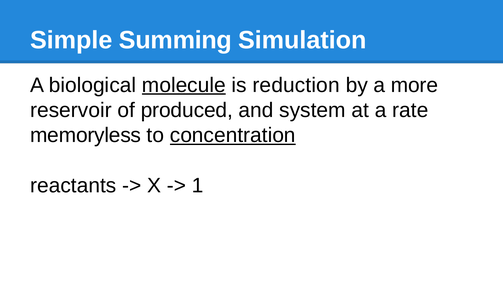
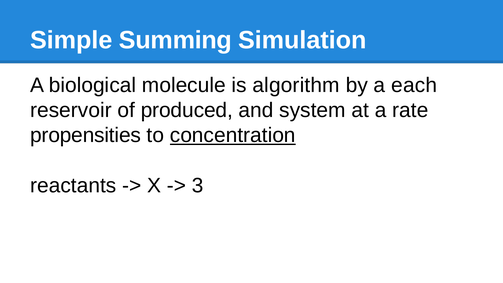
molecule underline: present -> none
reduction: reduction -> algorithm
more: more -> each
memoryless: memoryless -> propensities
1: 1 -> 3
